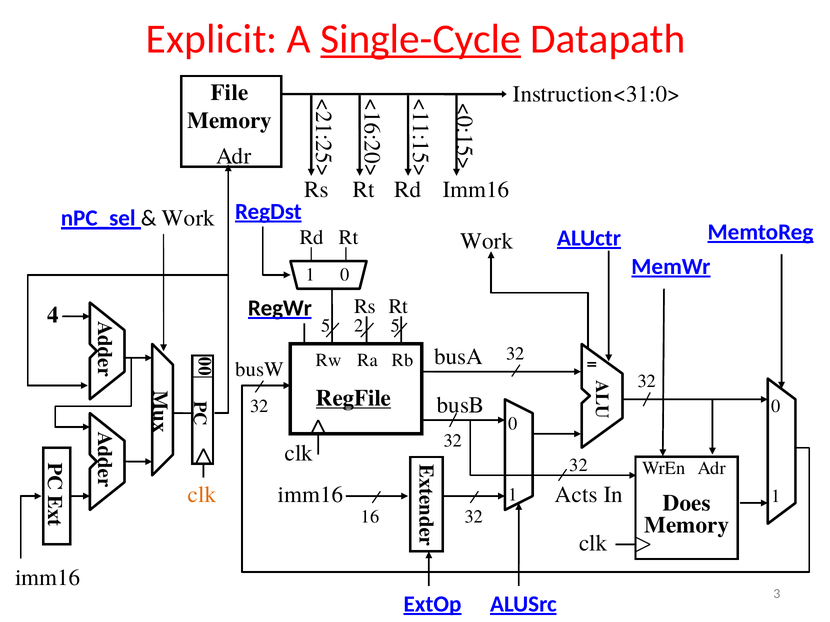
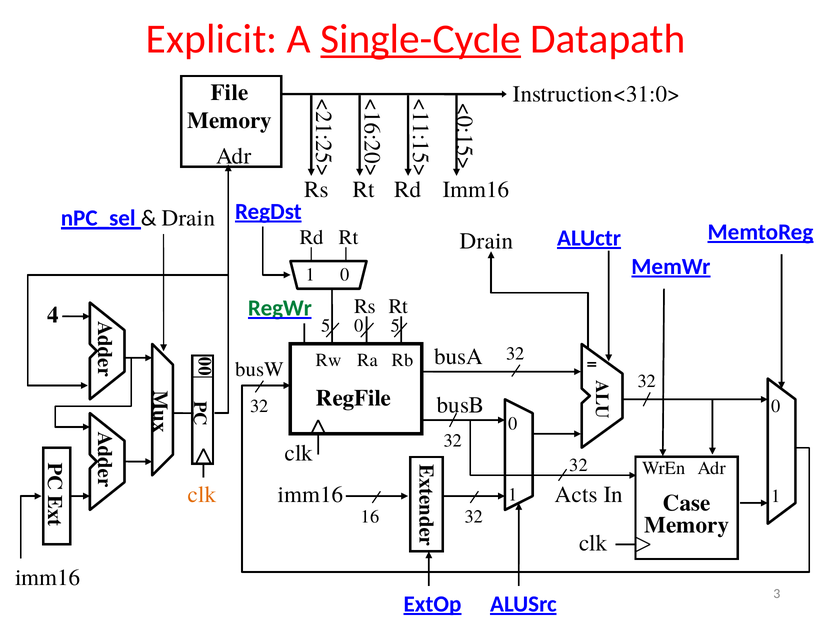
Work at (188, 219): Work -> Drain
Work at (487, 241): Work -> Drain
RegWr colour: black -> green
5 2: 2 -> 0
RegFile underline: present -> none
Does: Does -> Case
